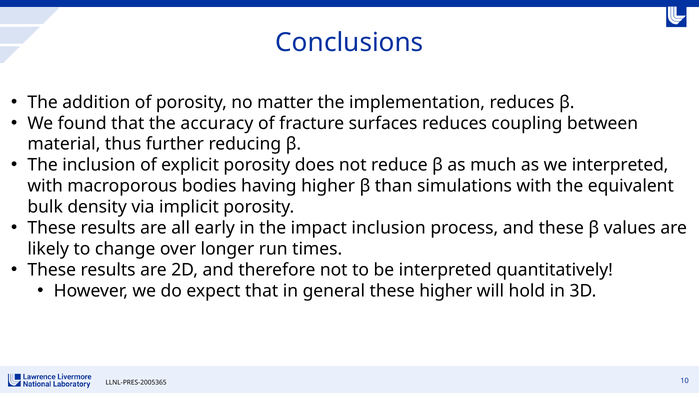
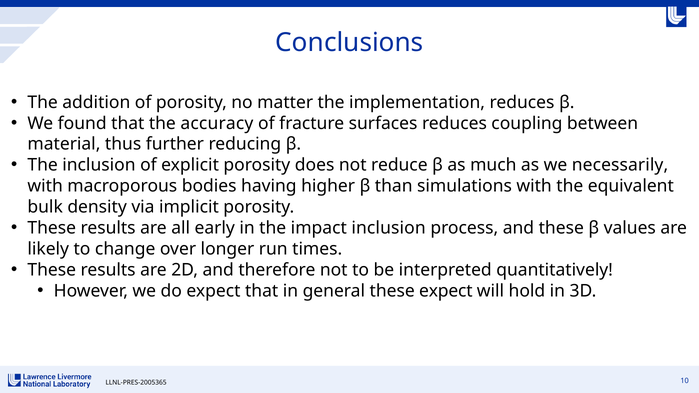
we interpreted: interpreted -> necessarily
these higher: higher -> expect
